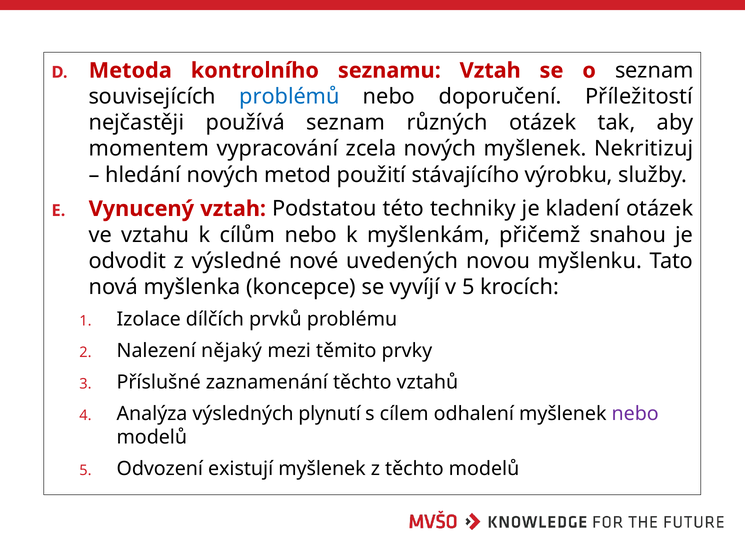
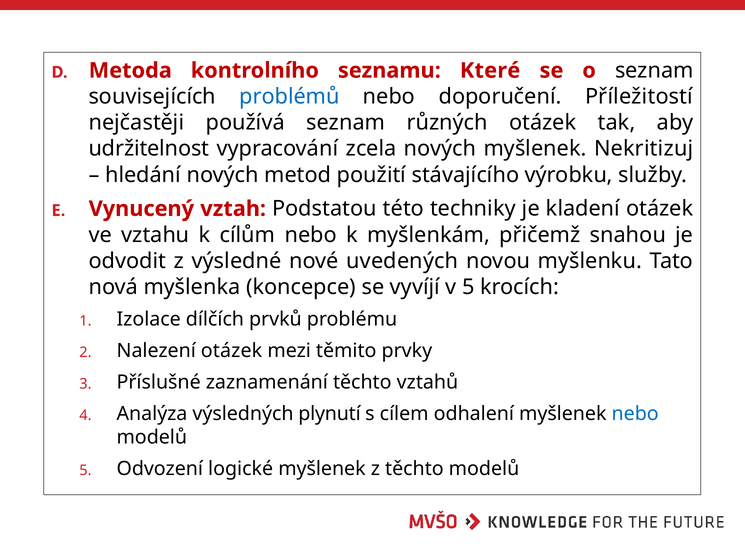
seznamu Vztah: Vztah -> Které
momentem: momentem -> udržitelnost
Nalezení nějaký: nějaký -> otázek
nebo at (635, 413) colour: purple -> blue
existují: existují -> logické
